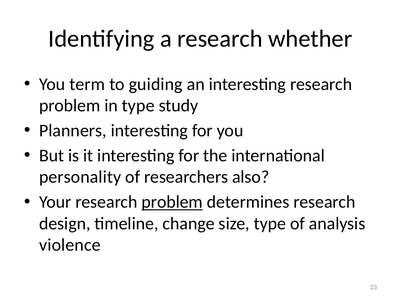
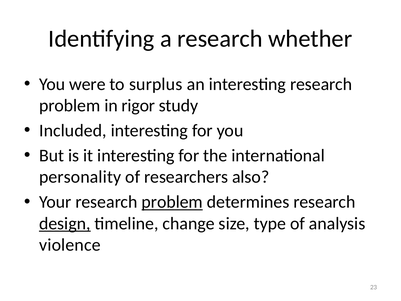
term: term -> were
guiding: guiding -> surplus
in type: type -> rigor
Planners: Planners -> Included
design underline: none -> present
